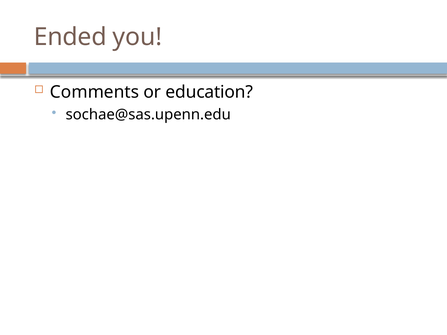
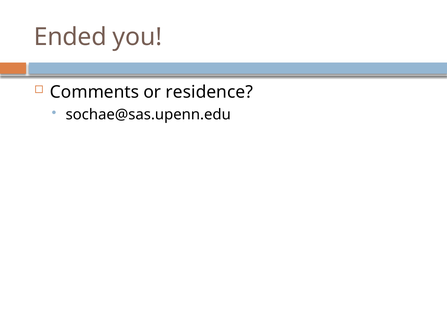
education: education -> residence
